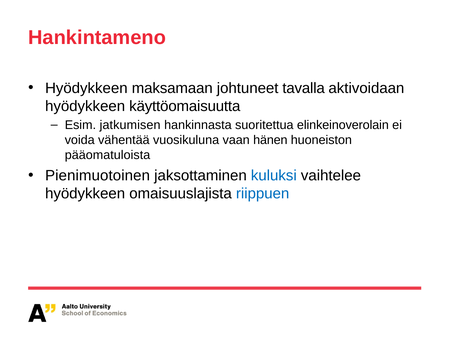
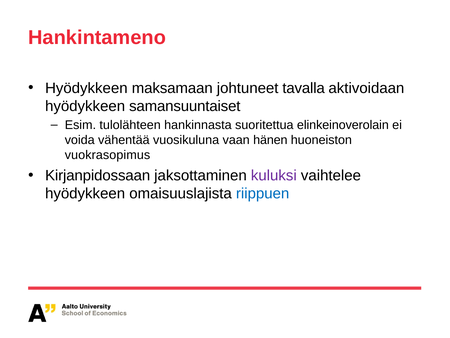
käyttöomaisuutta: käyttöomaisuutta -> samansuuntaiset
jatkumisen: jatkumisen -> tulolähteen
pääomatuloista: pääomatuloista -> vuokrasopimus
Pienimuotoinen: Pienimuotoinen -> Kirjanpidossaan
kuluksi colour: blue -> purple
